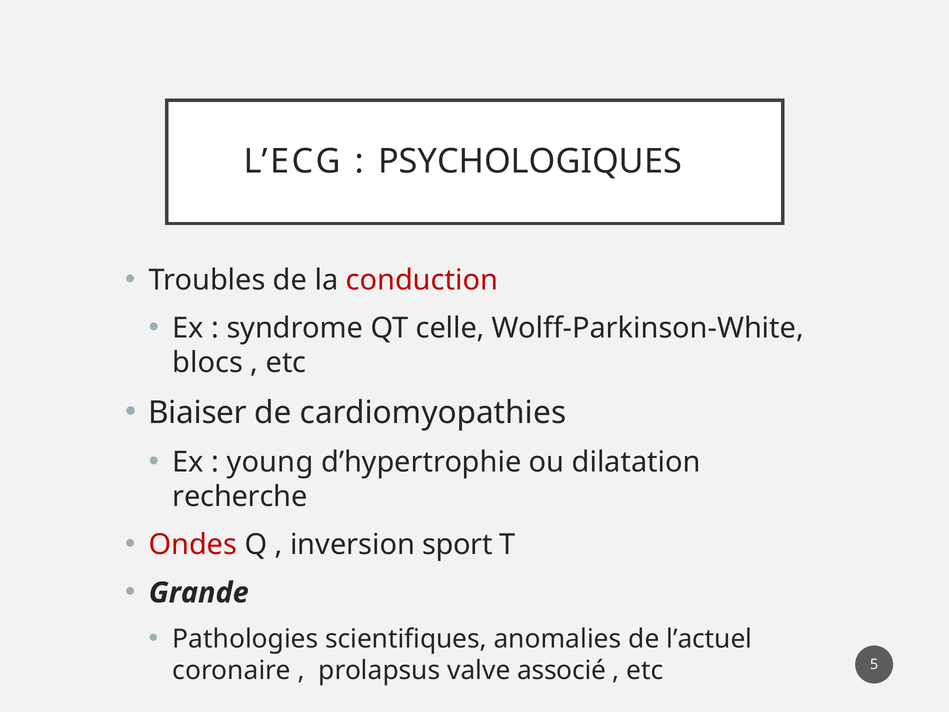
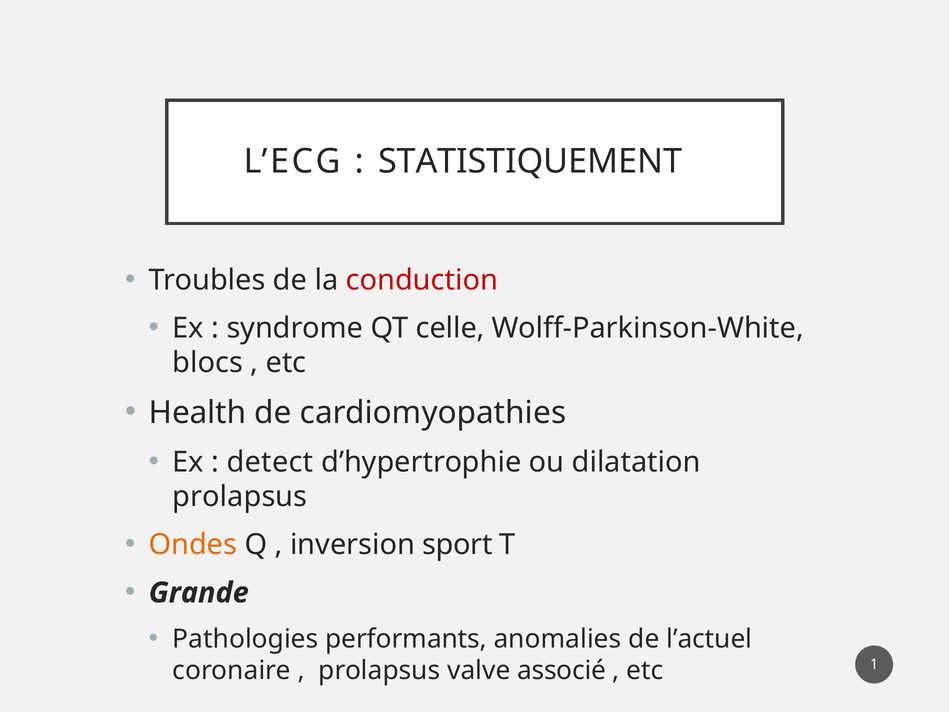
PSYCHOLOGIQUES: PSYCHOLOGIQUES -> STATISTIQUEMENT
Biaiser: Biaiser -> Health
young: young -> detect
recherche at (240, 497): recherche -> prolapsus
Ondes colour: red -> orange
scientifiques: scientifiques -> performants
5: 5 -> 1
